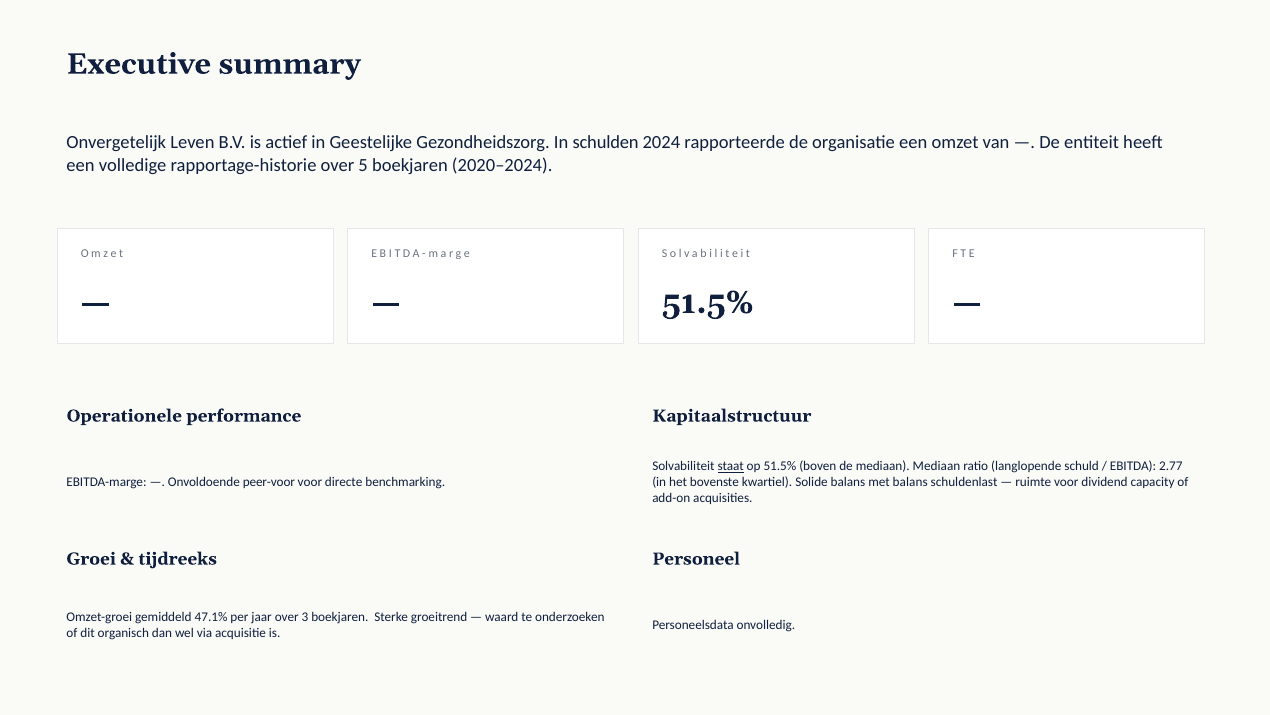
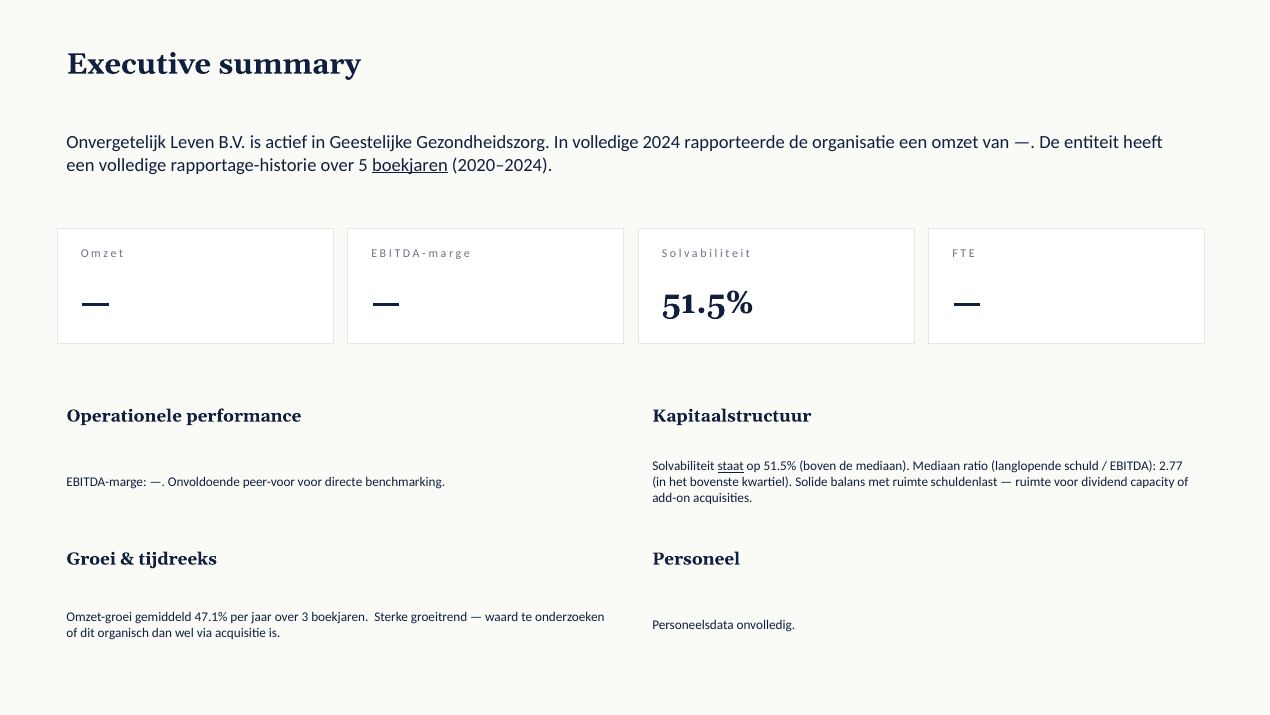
In schulden: schulden -> volledige
boekjaren at (410, 165) underline: none -> present
met balans: balans -> ruimte
